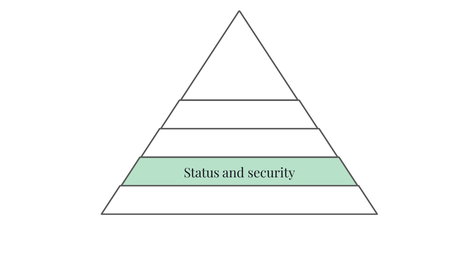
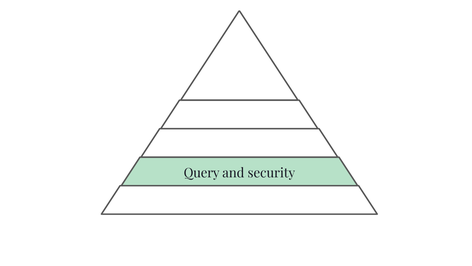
Status: Status -> Query
